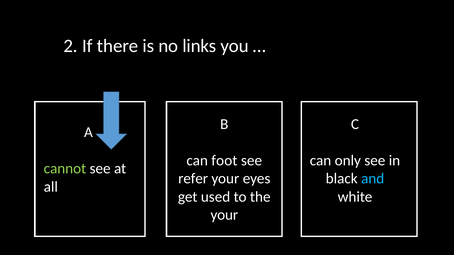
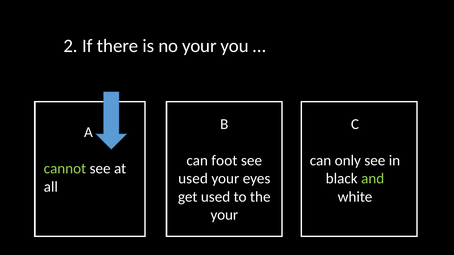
no links: links -> your
refer at (193, 179): refer -> used
and colour: light blue -> light green
